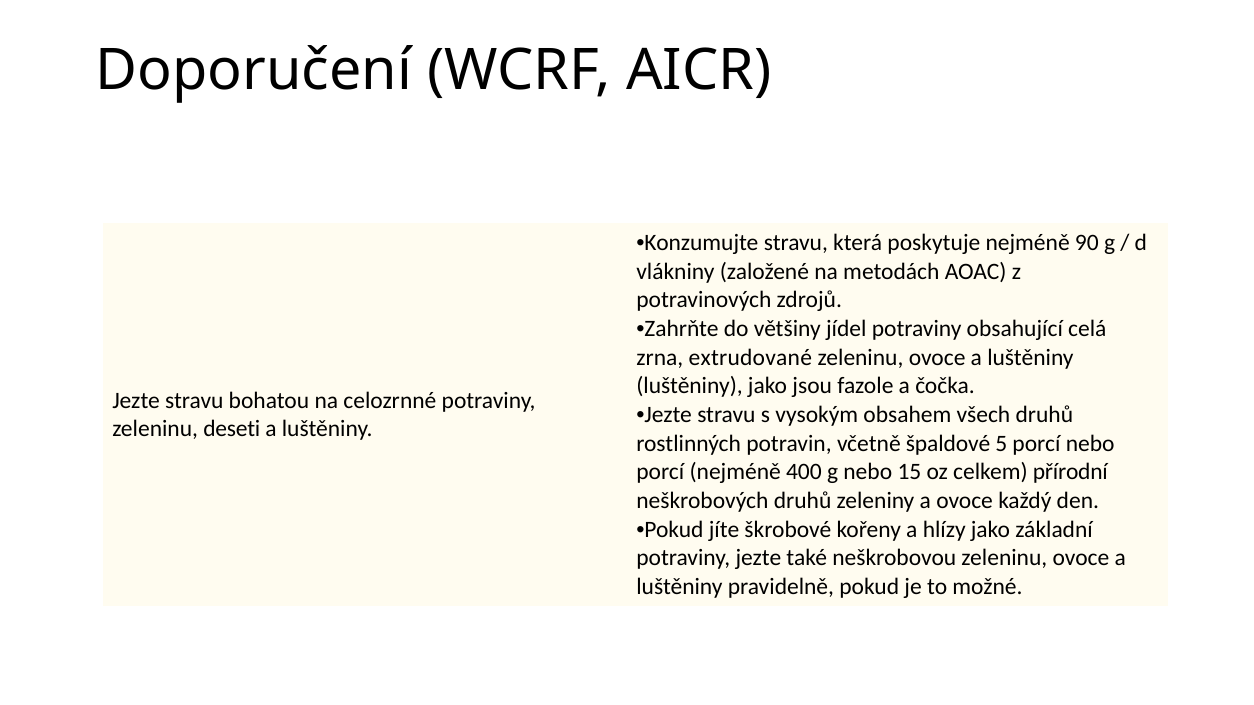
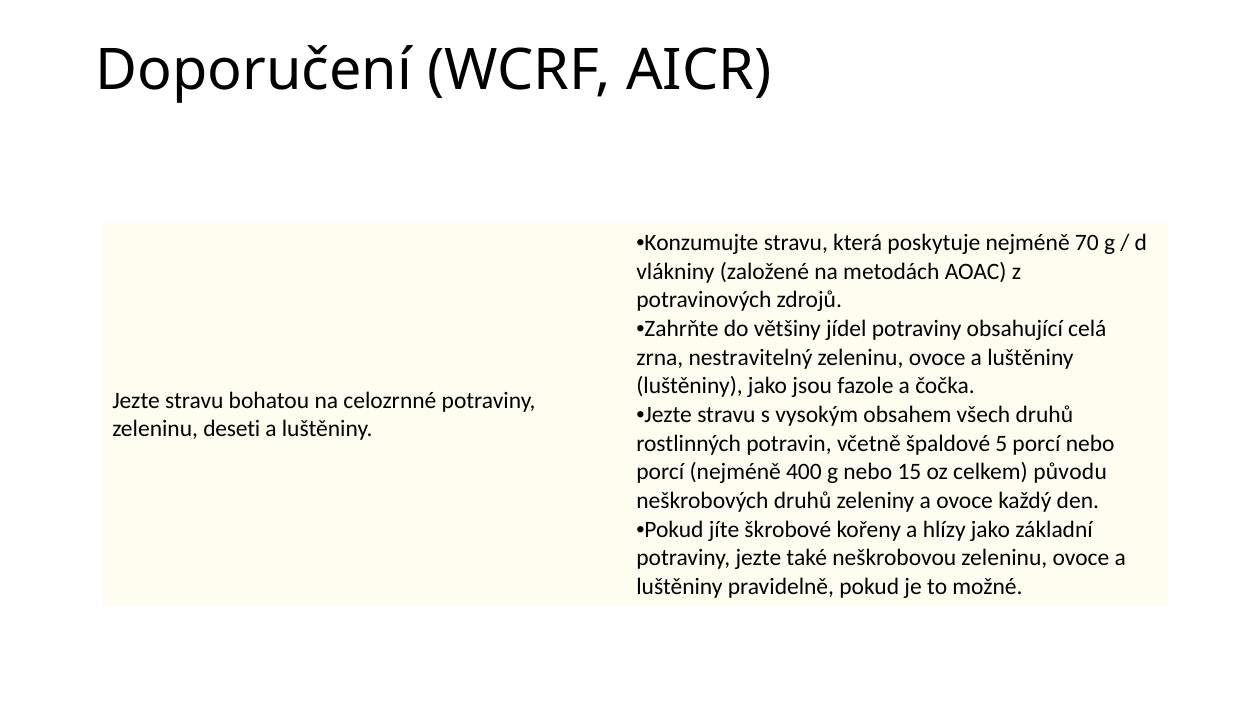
90: 90 -> 70
extrudované: extrudované -> nestravitelný
přírodní: přírodní -> původu
